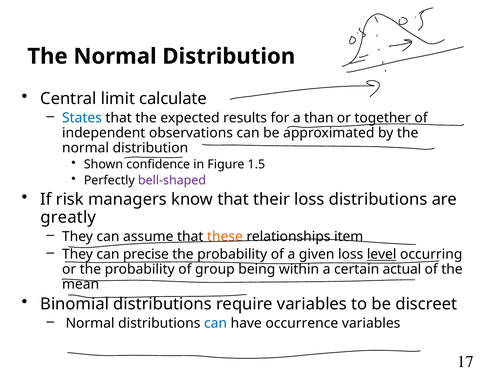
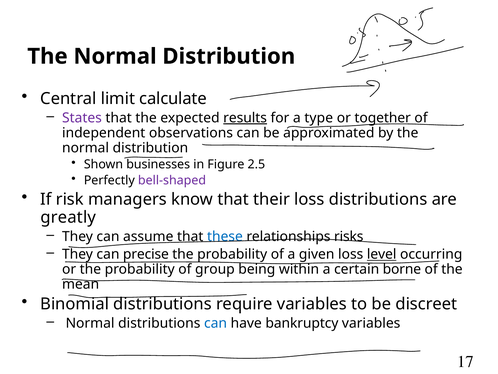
States colour: blue -> purple
results underline: none -> present
than: than -> type
confidence: confidence -> businesses
1.5: 1.5 -> 2.5
these colour: orange -> blue
item: item -> risks
actual: actual -> borne
occurrence: occurrence -> bankruptcy
